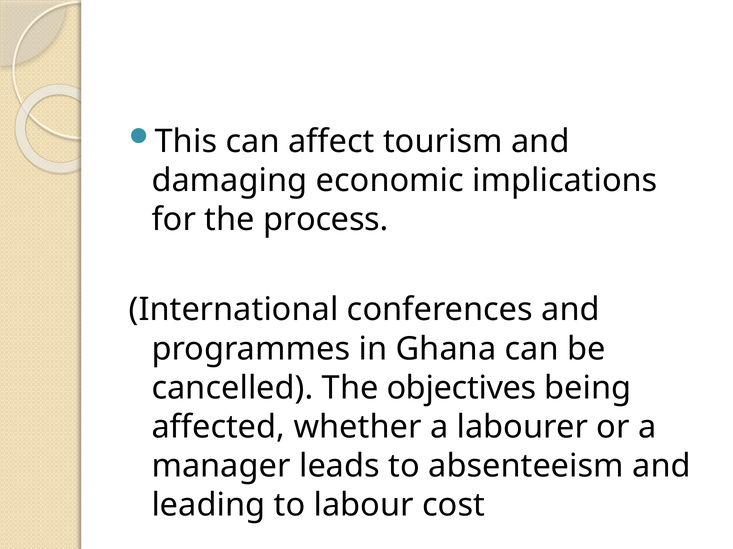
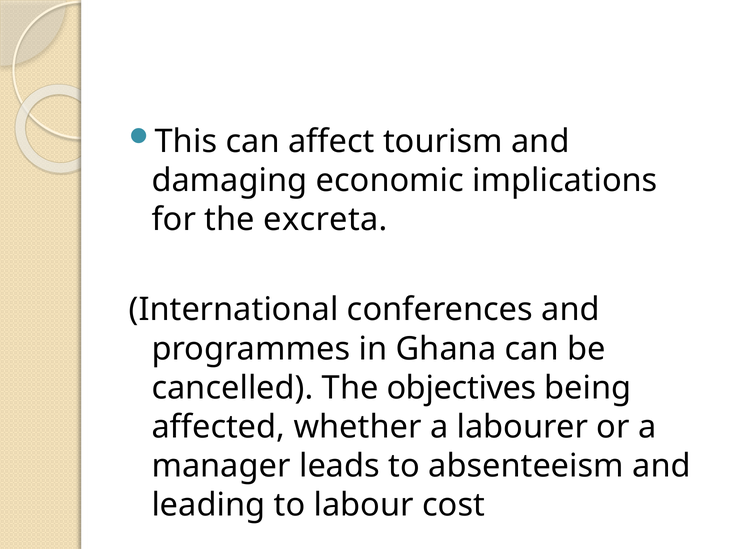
process: process -> excreta
